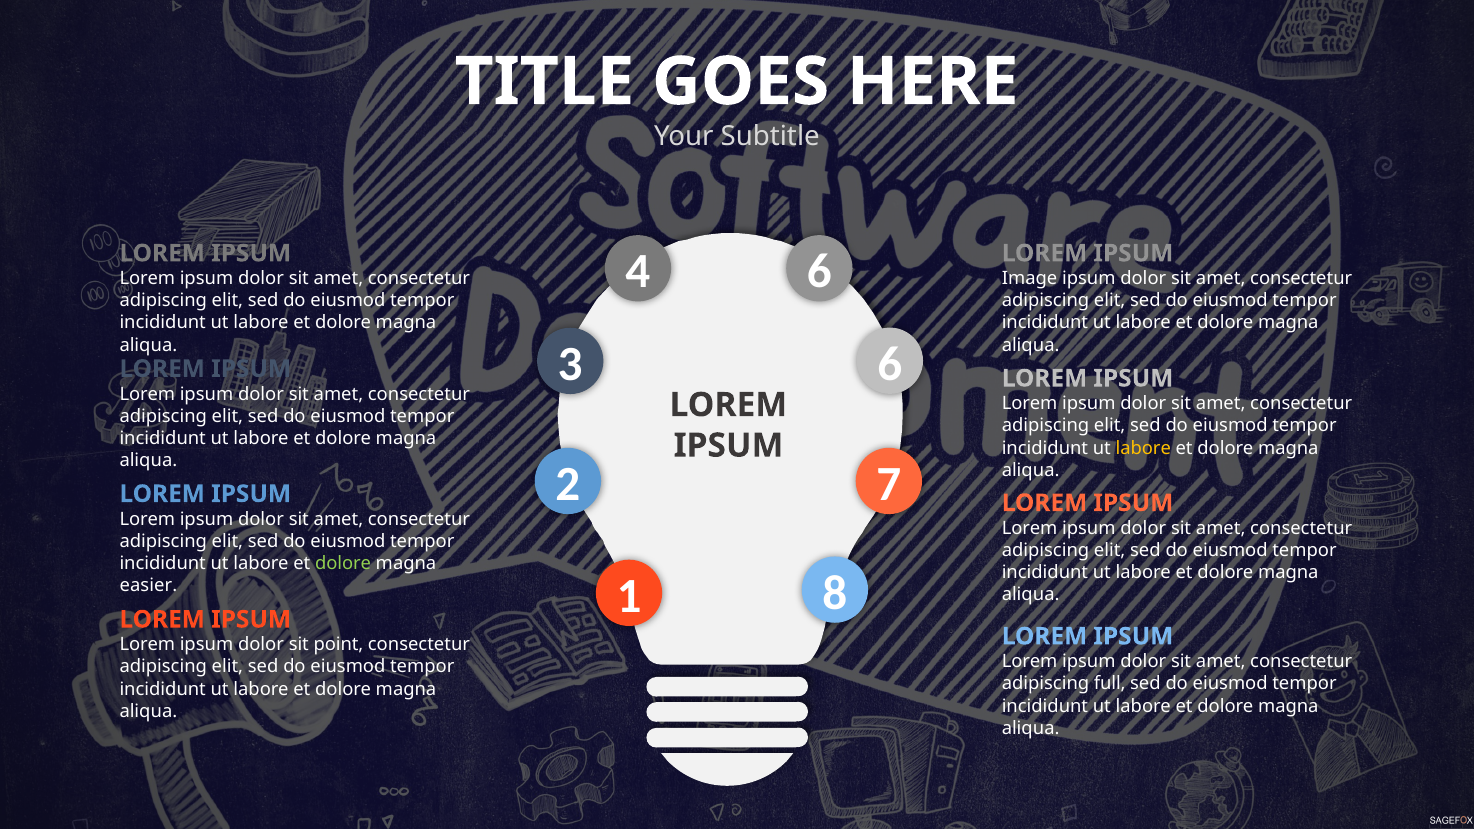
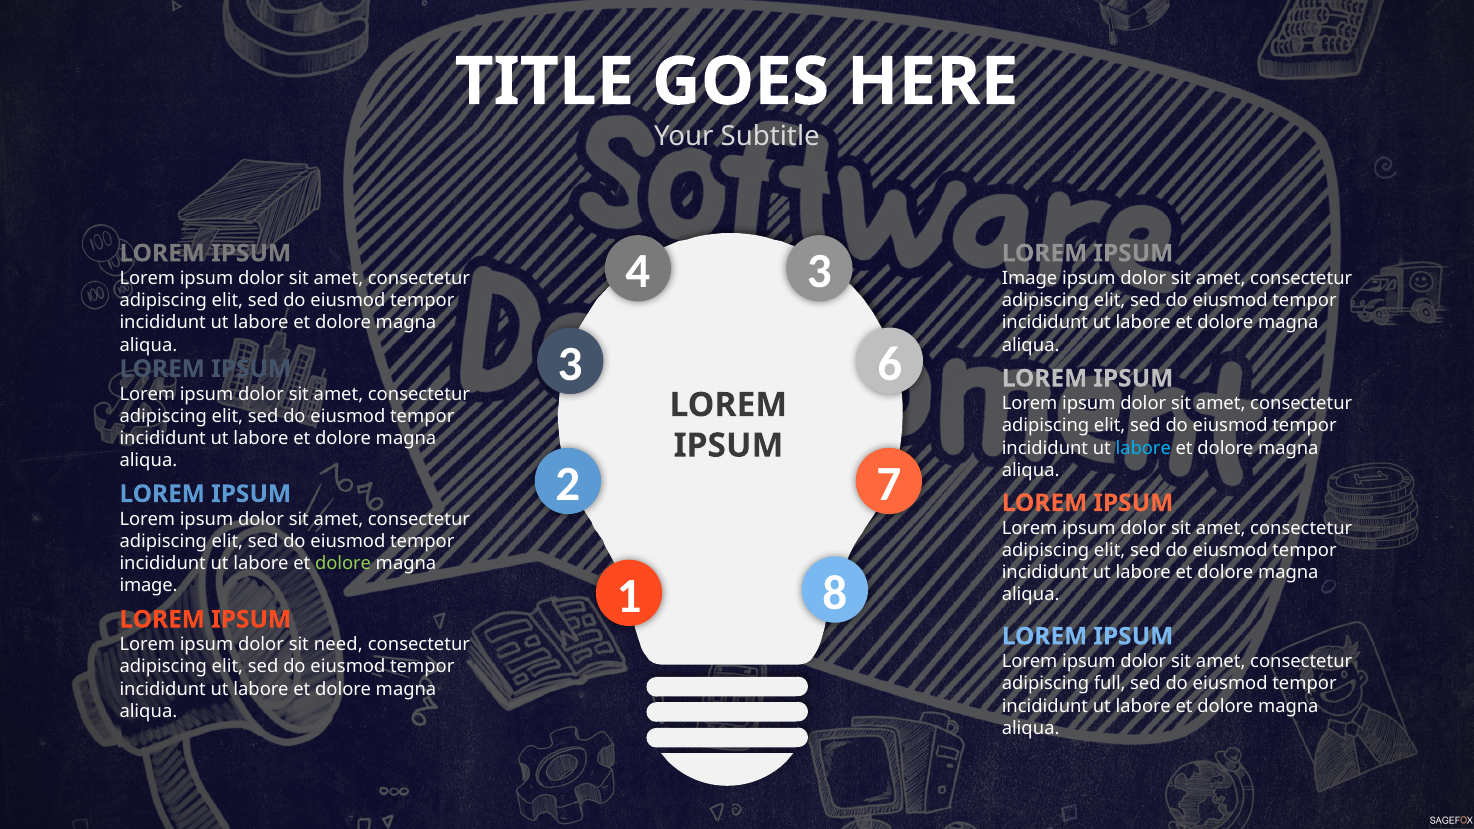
4 6: 6 -> 3
labore at (1143, 448) colour: yellow -> light blue
easier at (148, 586): easier -> image
point: point -> need
